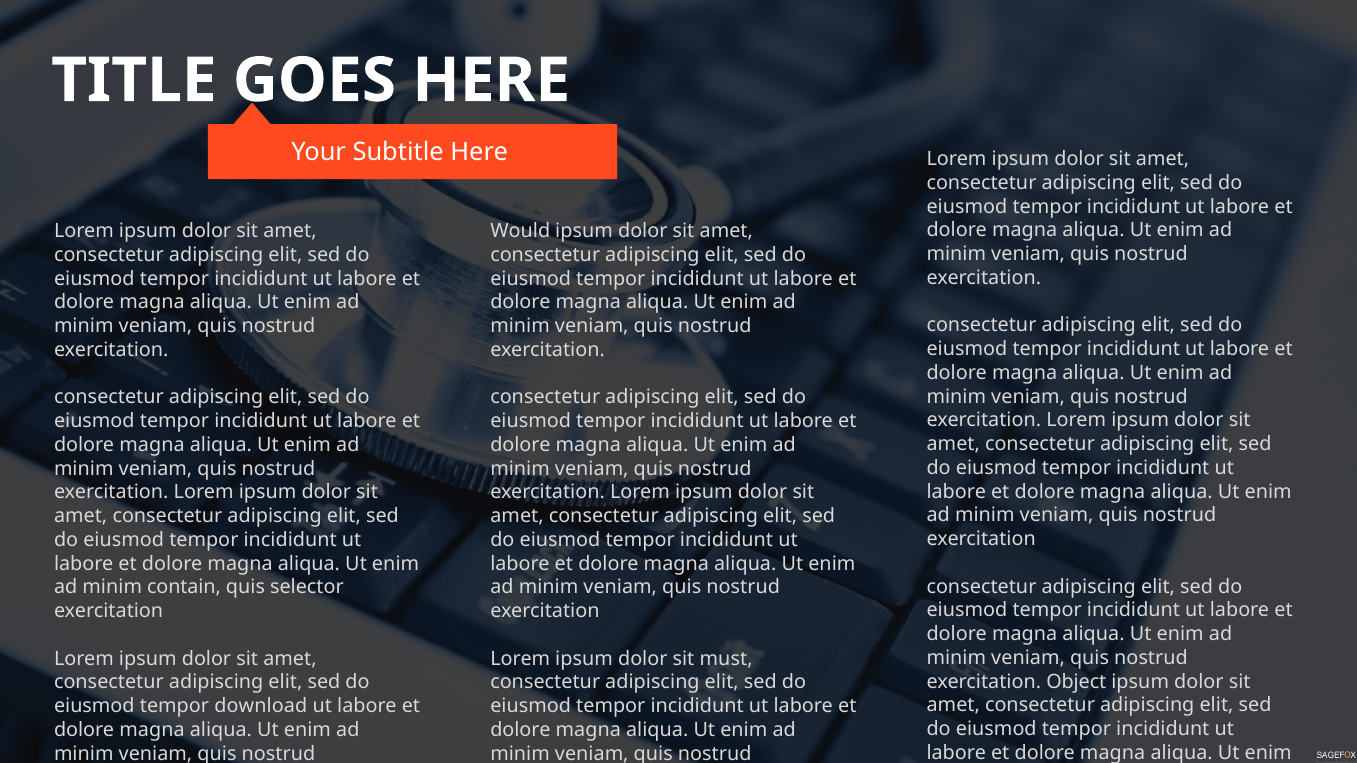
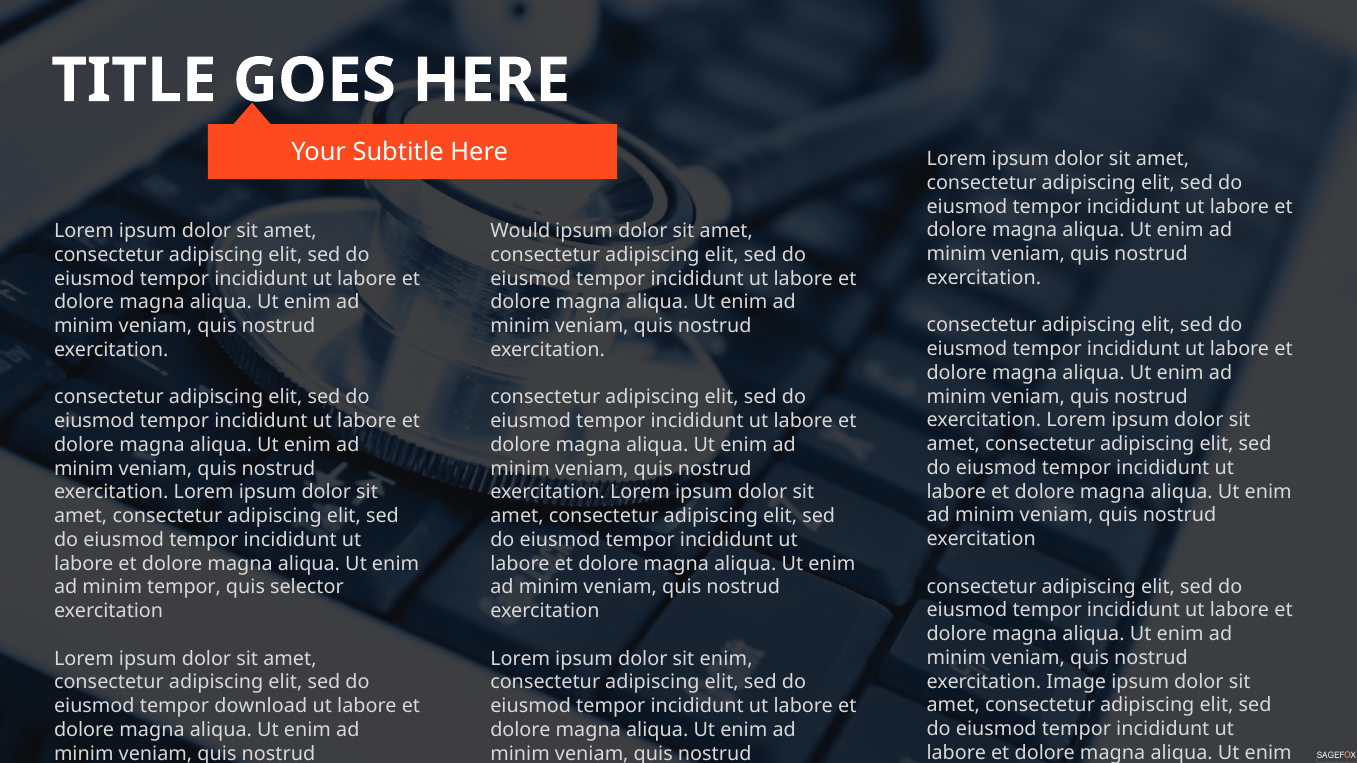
minim contain: contain -> tempor
sit must: must -> enim
Object: Object -> Image
